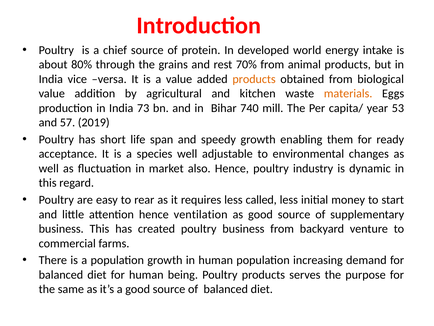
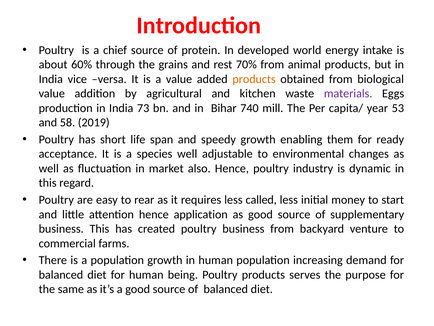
80%: 80% -> 60%
materials colour: orange -> purple
57: 57 -> 58
ventilation: ventilation -> application
